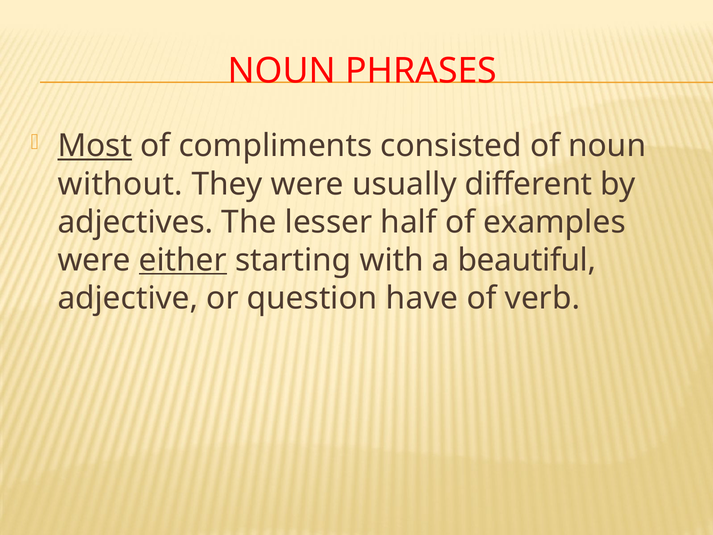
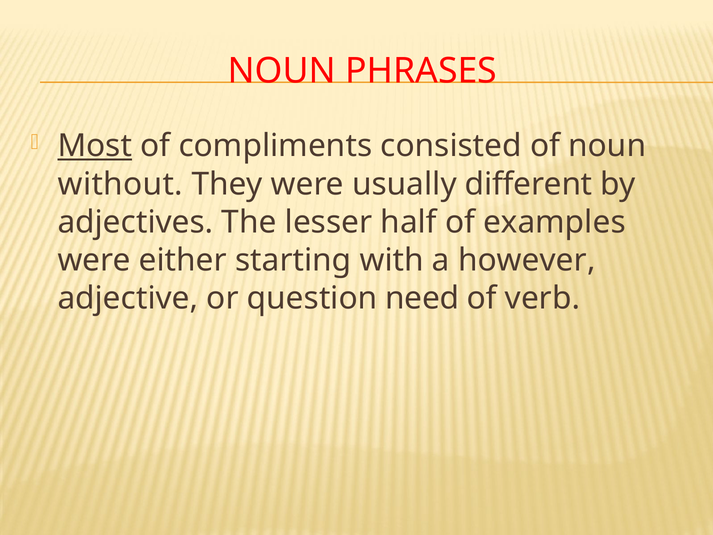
either underline: present -> none
beautiful: beautiful -> however
have: have -> need
